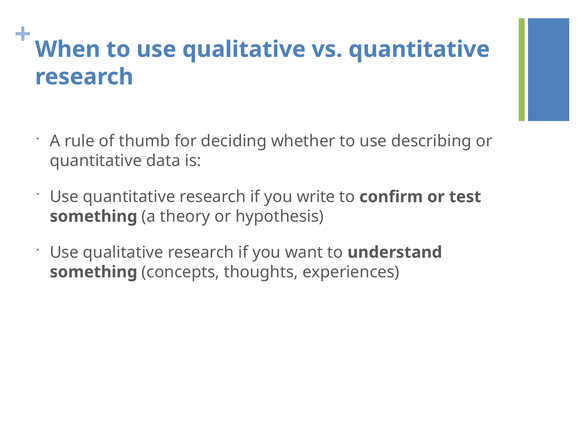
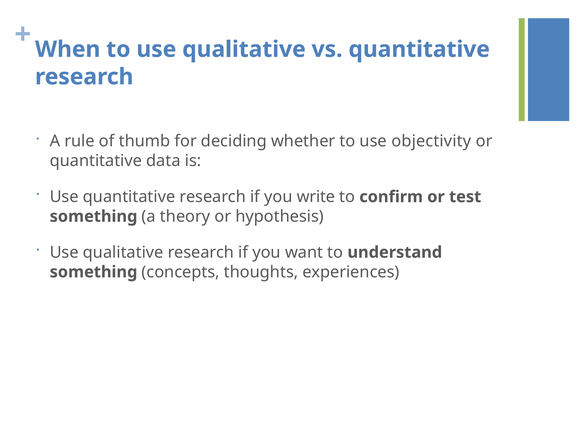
describing: describing -> objectivity
